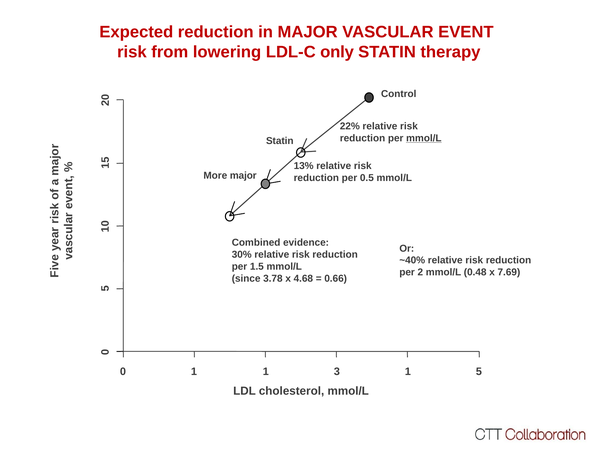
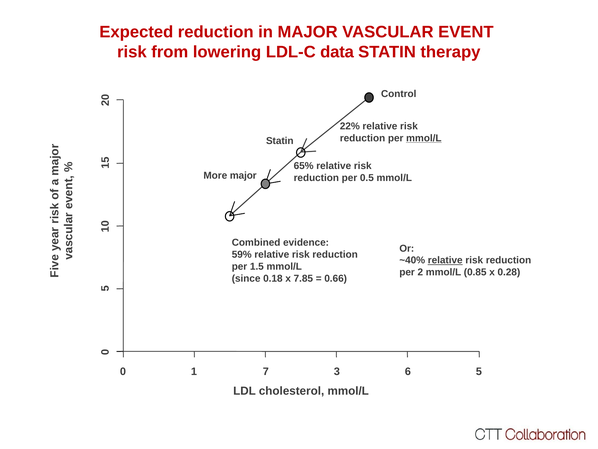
only: only -> data
13%: 13% -> 65%
30%: 30% -> 59%
relative at (445, 260) underline: none -> present
0.48: 0.48 -> 0.85
7.69: 7.69 -> 0.28
3.78: 3.78 -> 0.18
4.68: 4.68 -> 7.85
1 1: 1 -> 7
3 1: 1 -> 6
